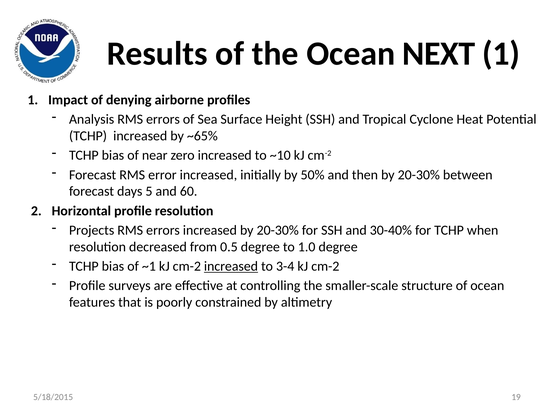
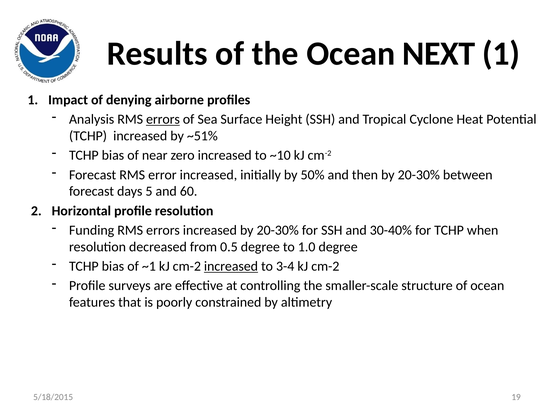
errors at (163, 119) underline: none -> present
~65%: ~65% -> ~51%
Projects: Projects -> Funding
